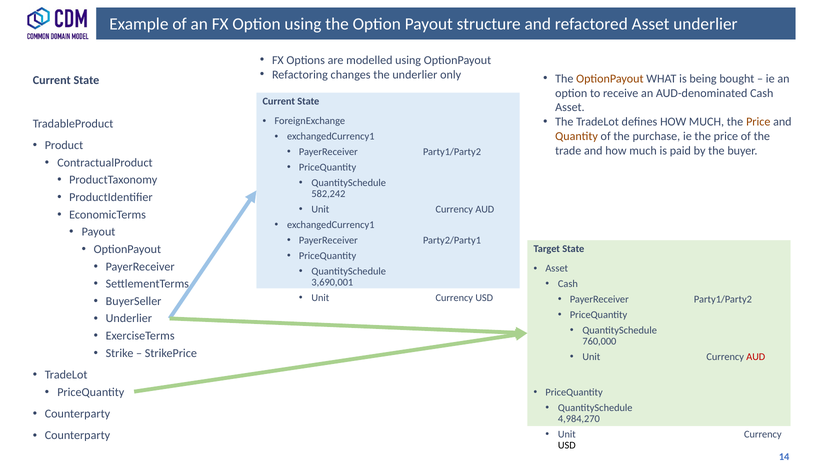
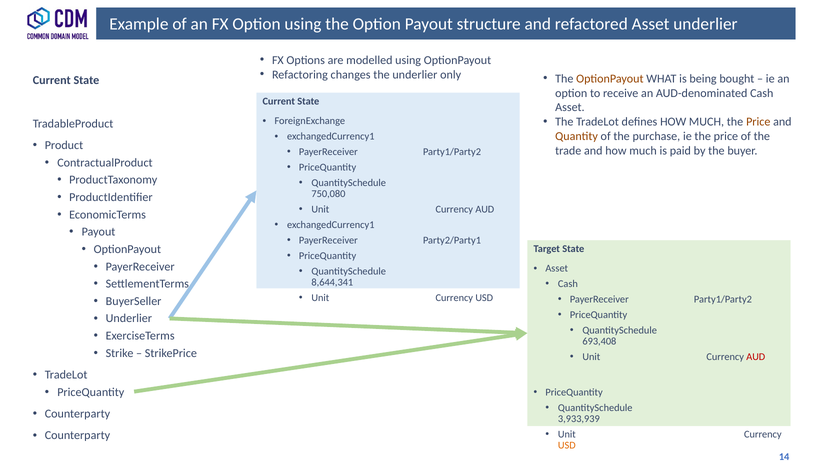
582,242: 582,242 -> 750,080
3,690,001: 3,690,001 -> 8,644,341
760,000: 760,000 -> 693,408
4,984,270: 4,984,270 -> 3,933,939
USD at (567, 446) colour: black -> orange
